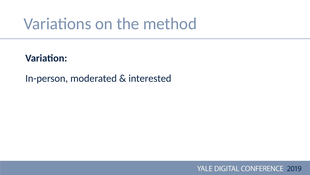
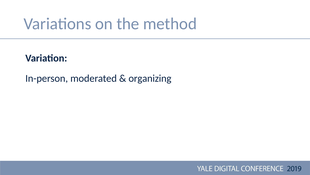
interested: interested -> organizing
